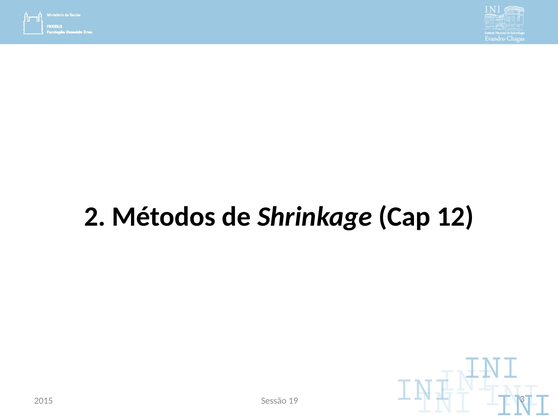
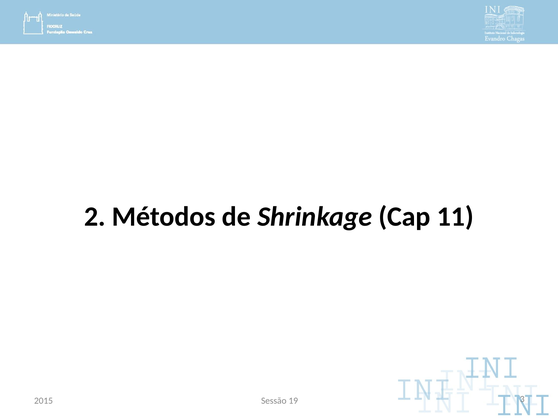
12: 12 -> 11
